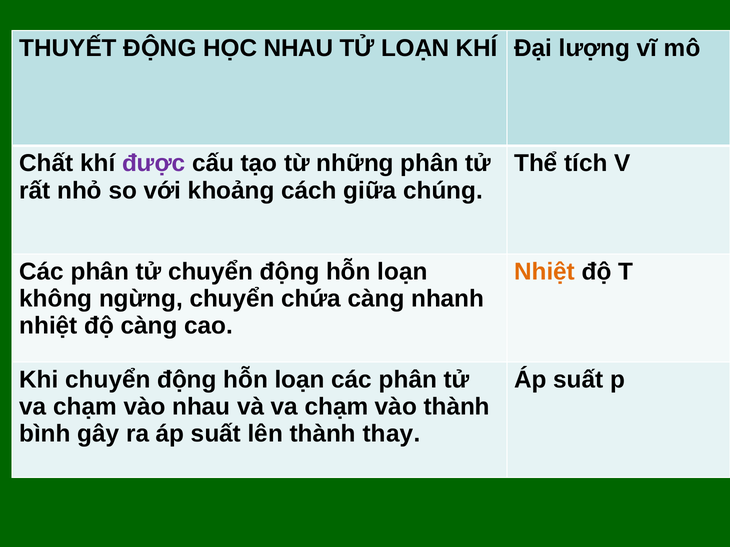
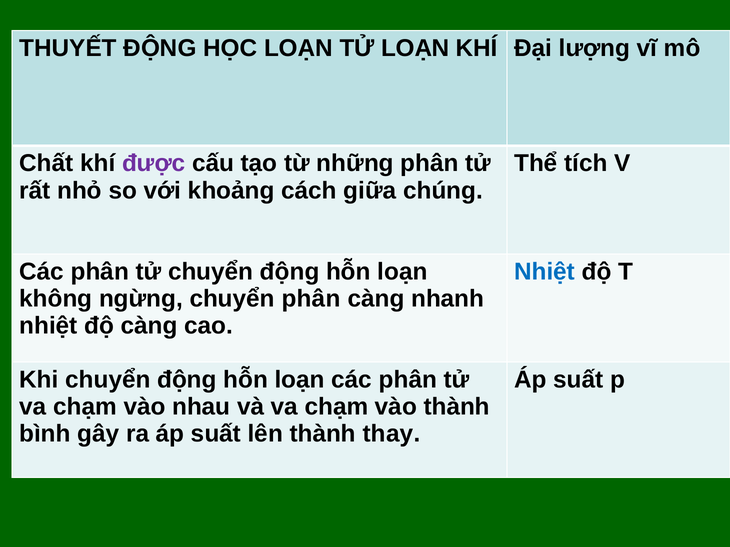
HỌC NHAU: NHAU -> LOẠN
Nhiệt at (545, 272) colour: orange -> blue
chuyển chứa: chứa -> phân
